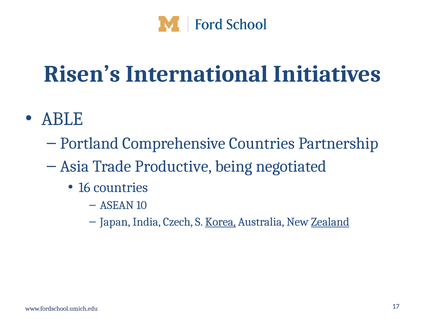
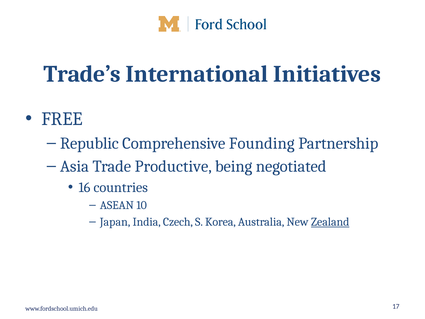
Risen’s: Risen’s -> Trade’s
ABLE: ABLE -> FREE
Portland: Portland -> Republic
Comprehensive Countries: Countries -> Founding
Korea underline: present -> none
